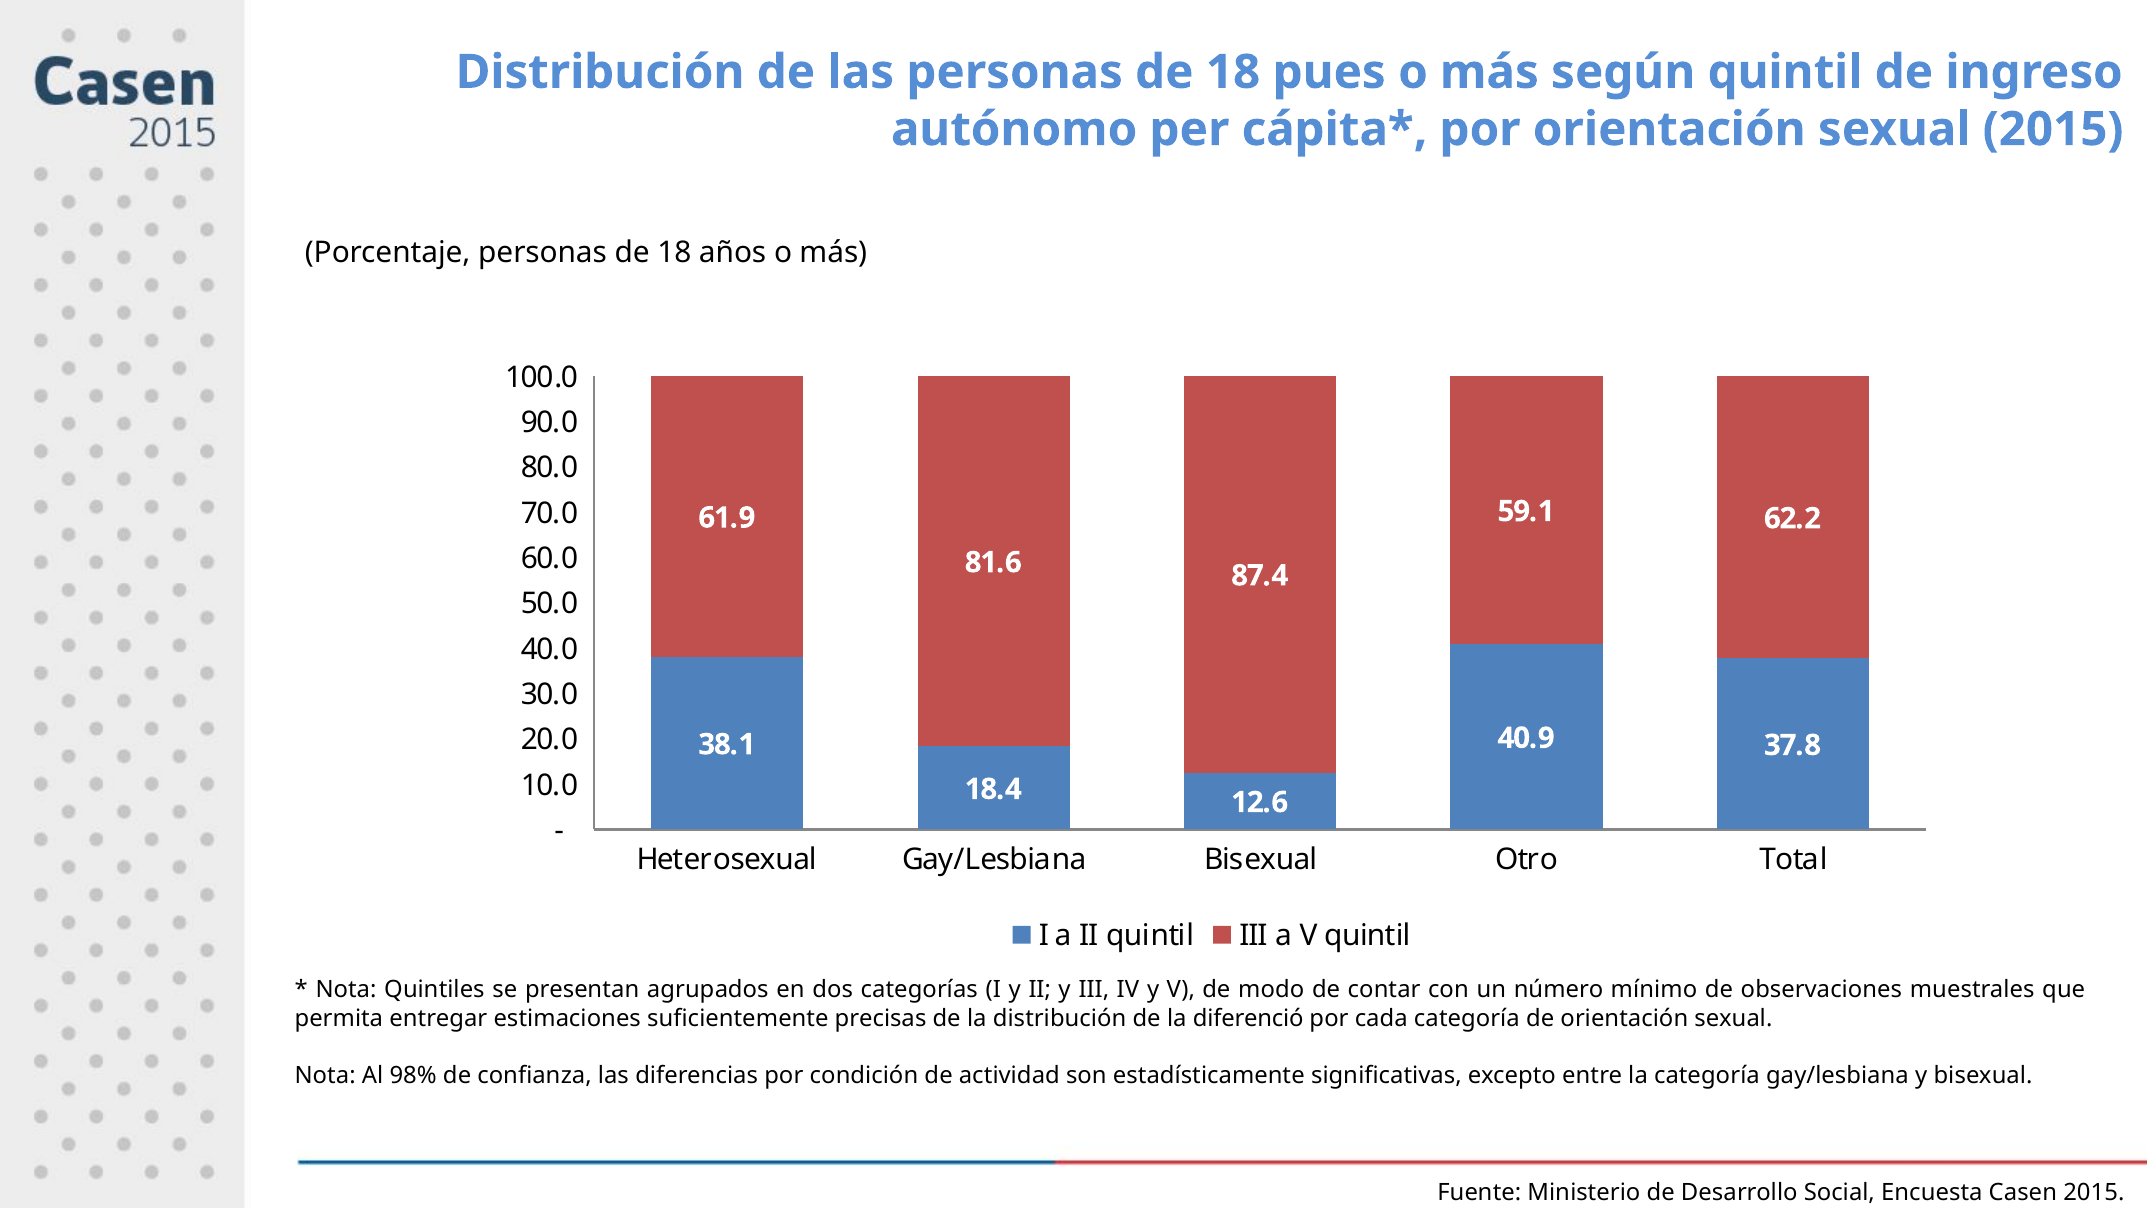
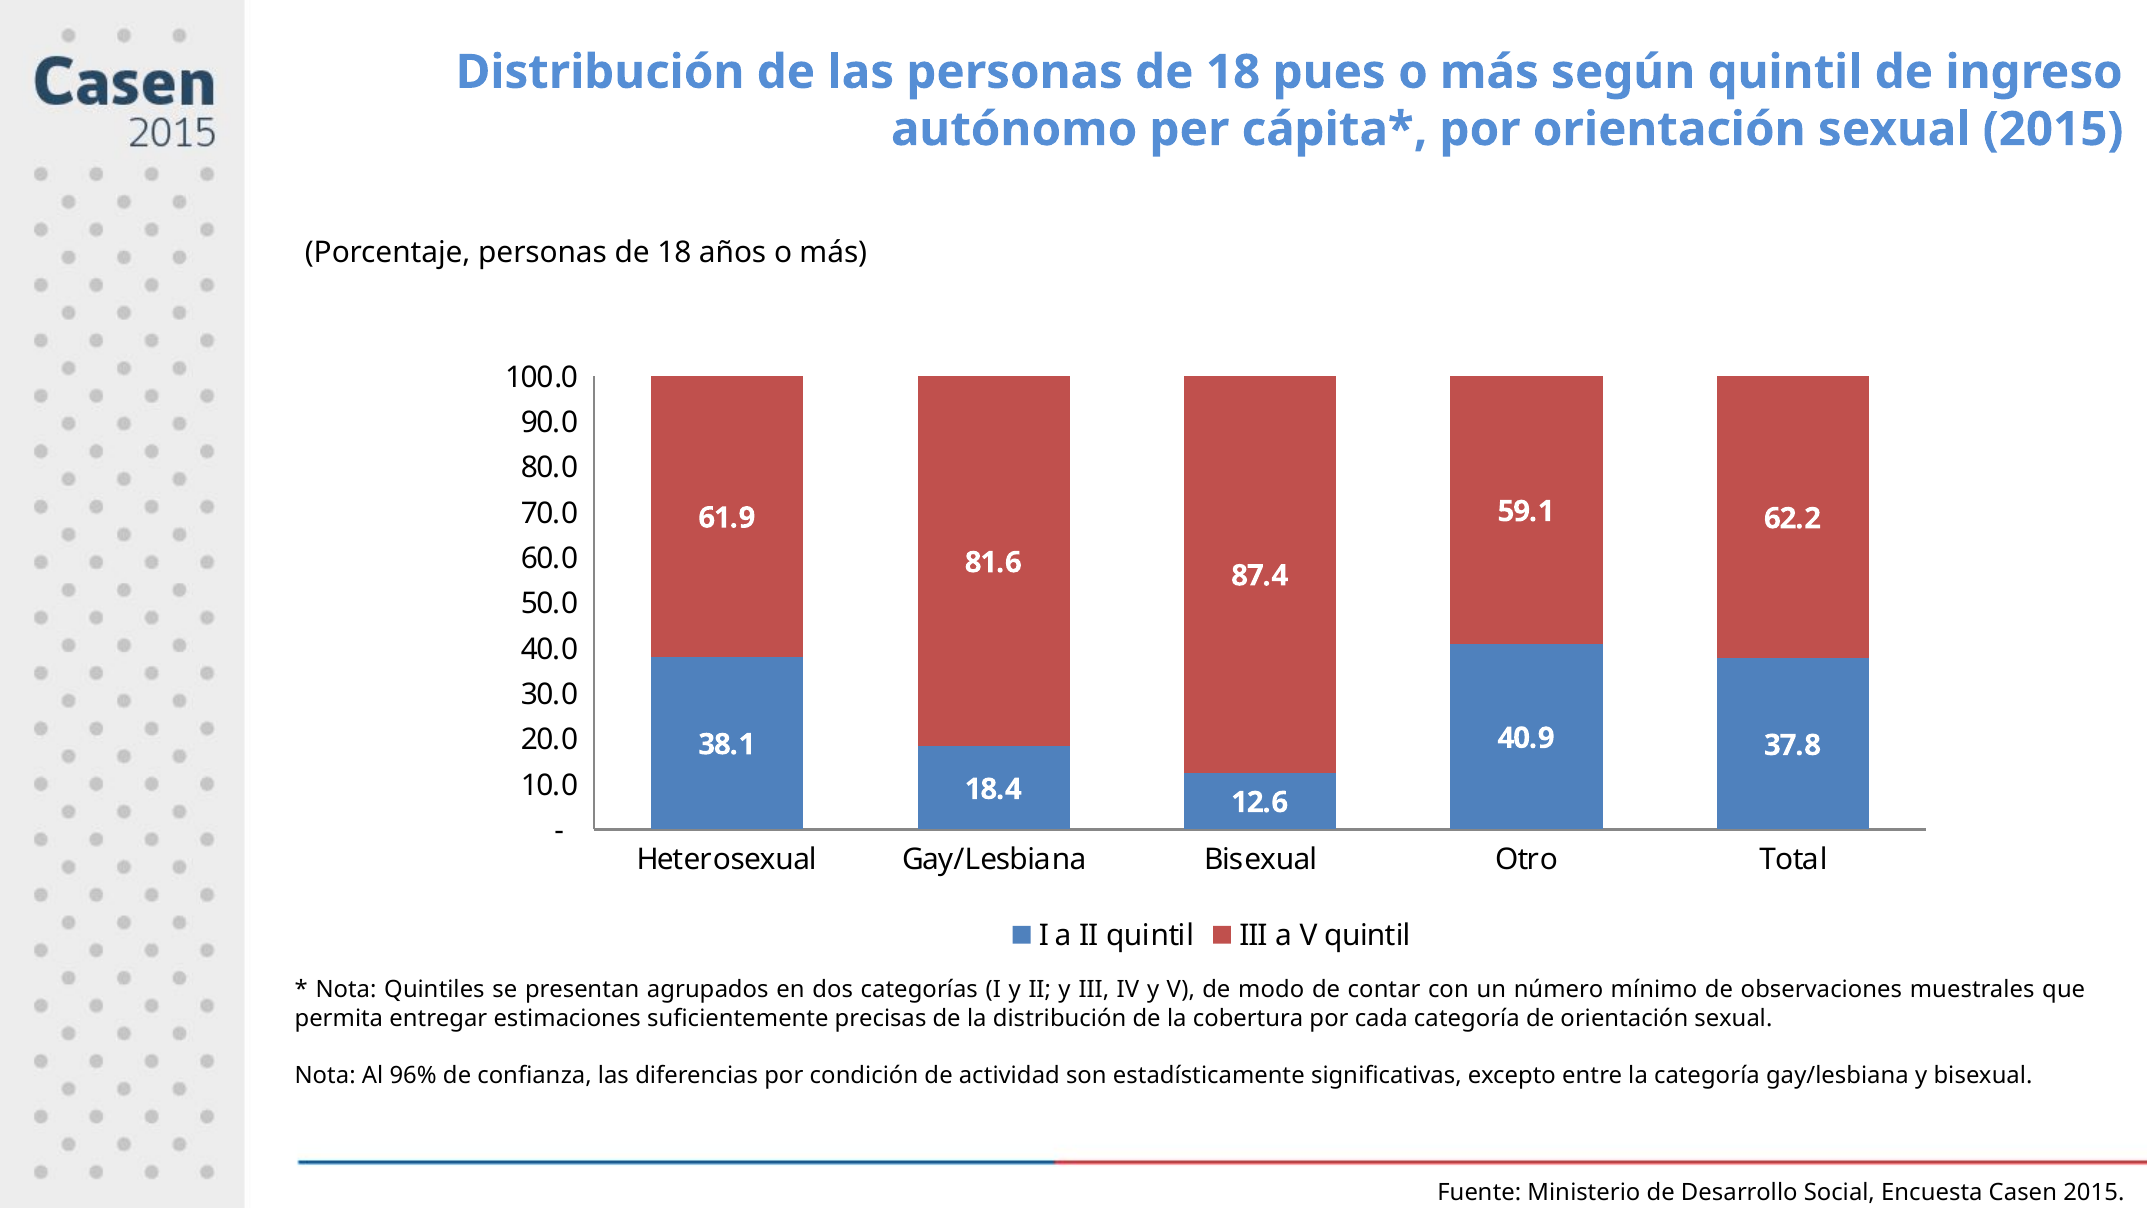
diferenció: diferenció -> cobertura
98%: 98% -> 96%
